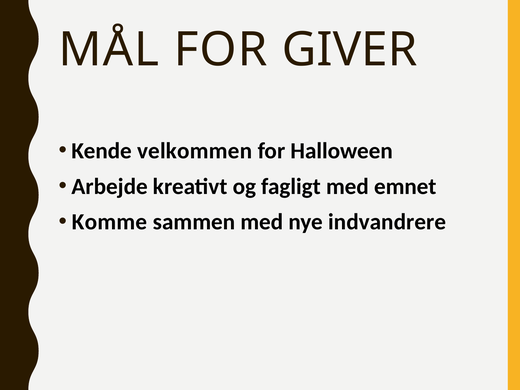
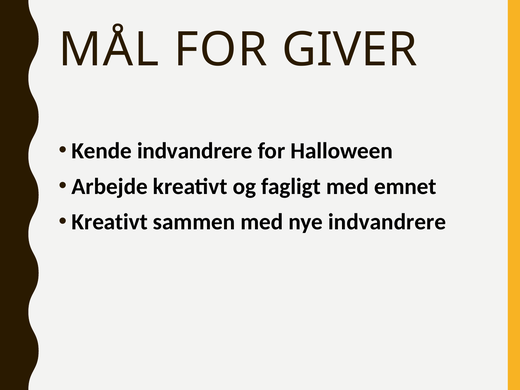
Kende velkommen: velkommen -> indvandrere
Komme at (110, 222): Komme -> Kreativt
